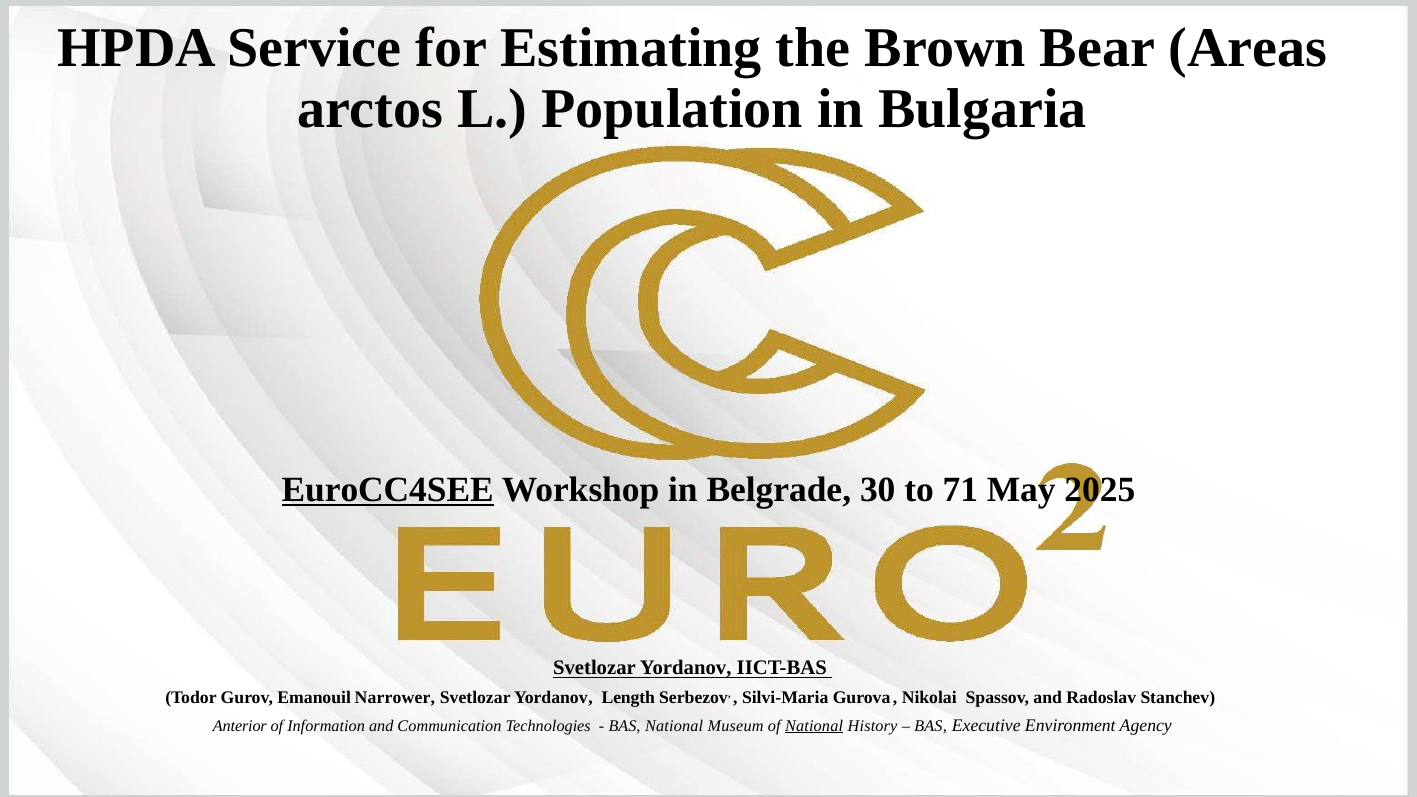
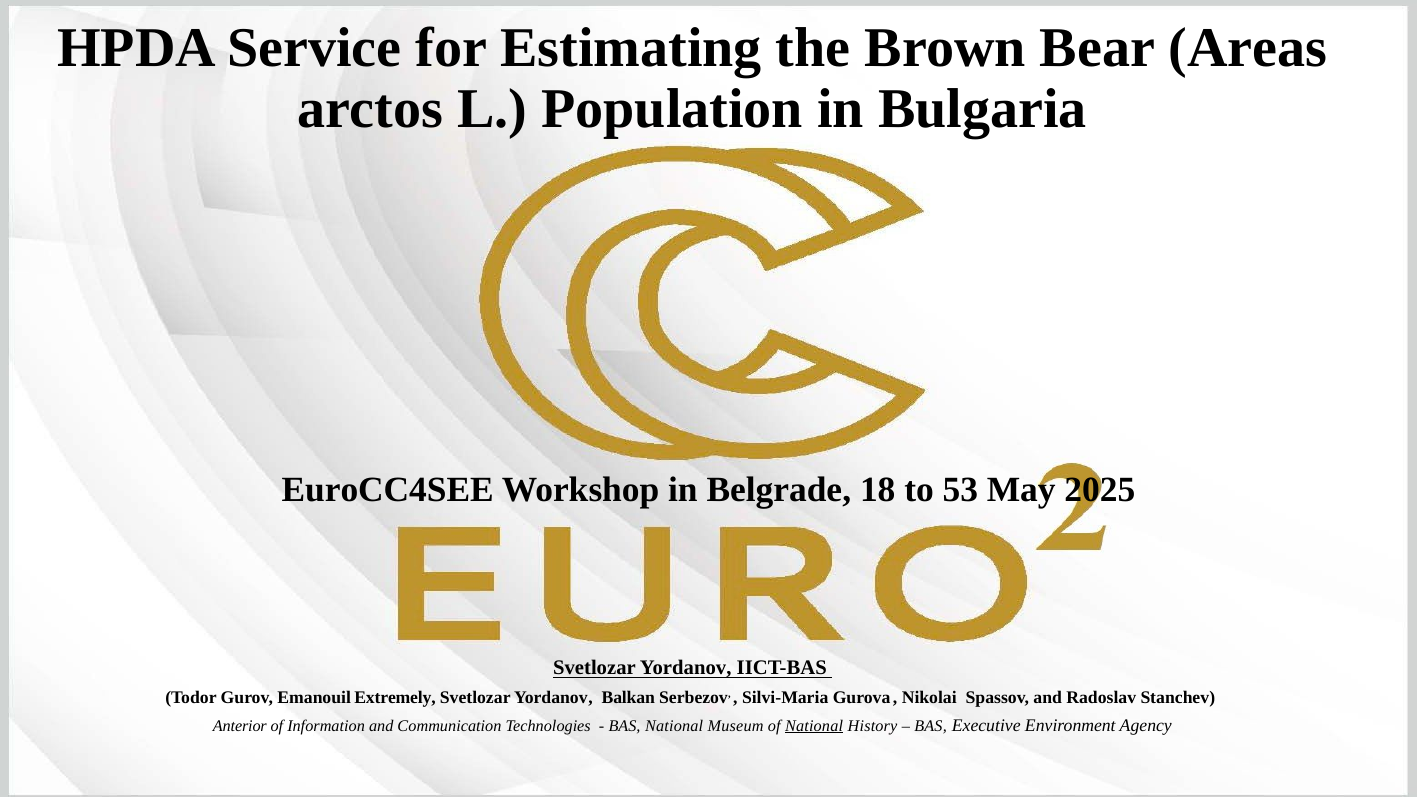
EuroCC4SEE underline: present -> none
30: 30 -> 18
71: 71 -> 53
Narrower: Narrower -> Extremely
Length: Length -> Balkan
